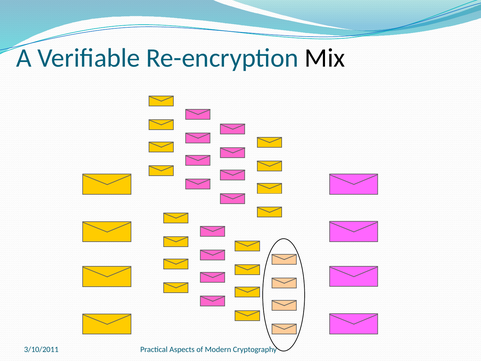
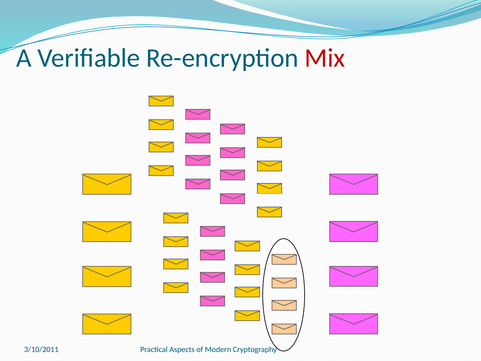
Mix colour: black -> red
